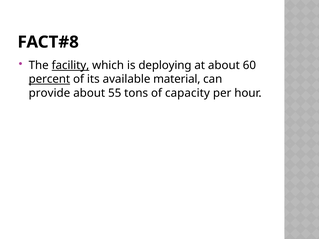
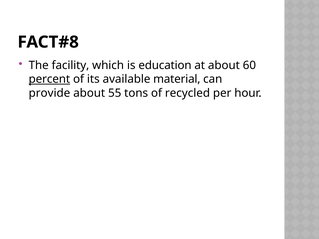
facility underline: present -> none
deploying: deploying -> education
capacity: capacity -> recycled
